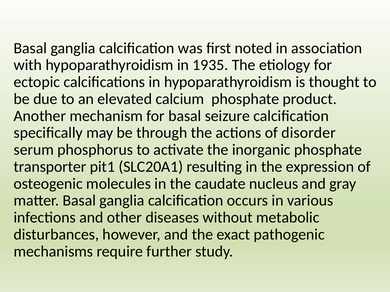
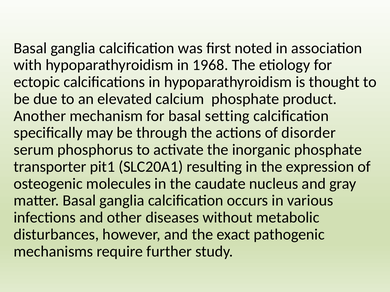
1935: 1935 -> 1968
seizure: seizure -> setting
